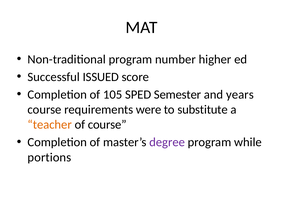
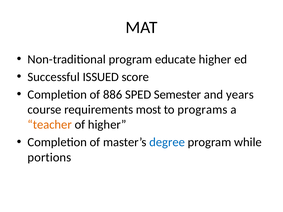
number: number -> educate
105: 105 -> 886
were: were -> most
substitute: substitute -> programs
of course: course -> higher
degree colour: purple -> blue
